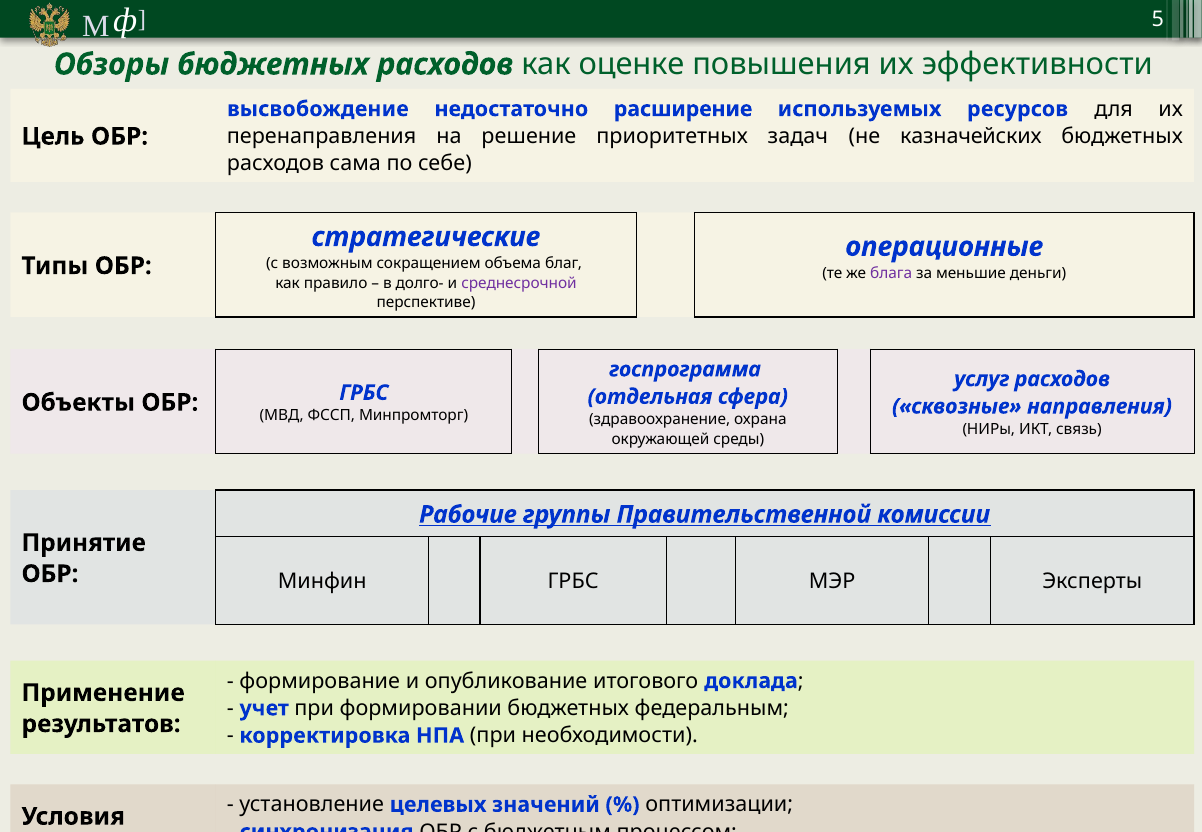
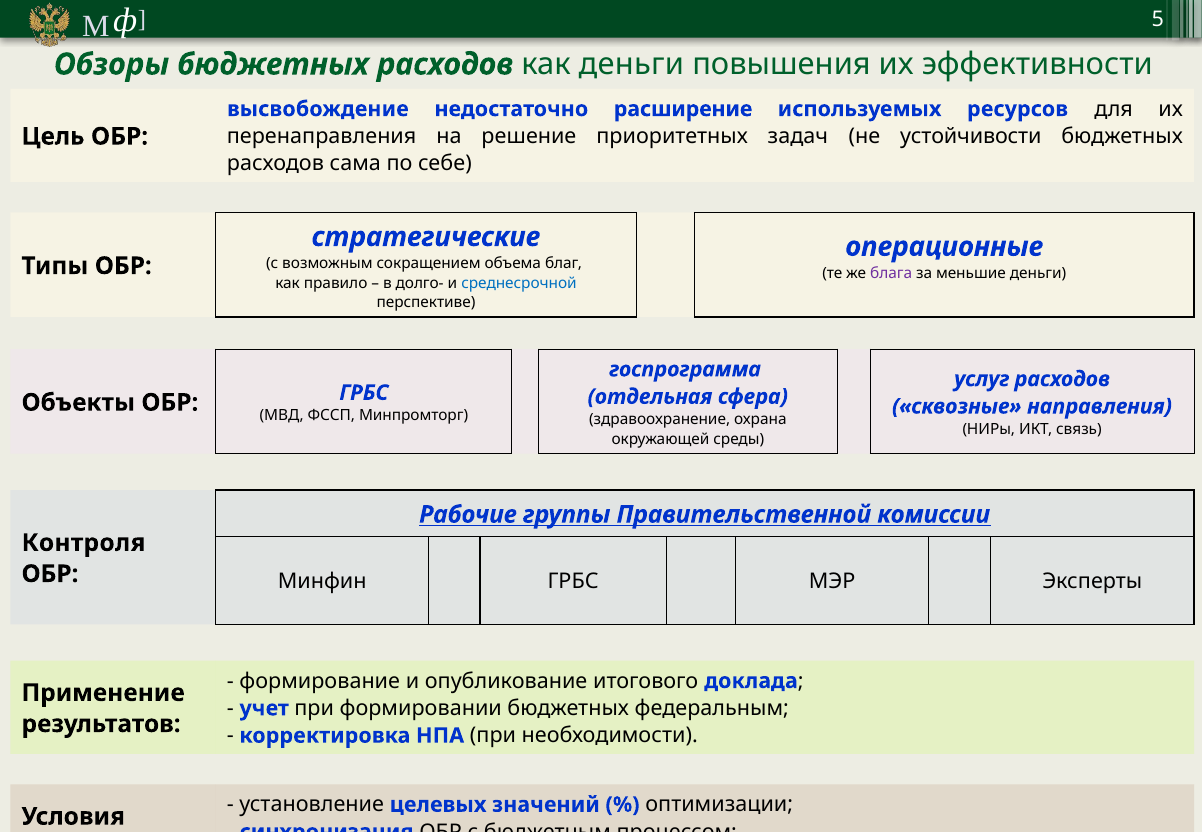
как оценке: оценке -> деньги
казначейских: казначейских -> устойчивости
среднесрочной colour: purple -> blue
Принятие at (84, 543): Принятие -> Контроля
